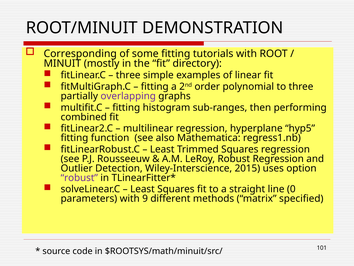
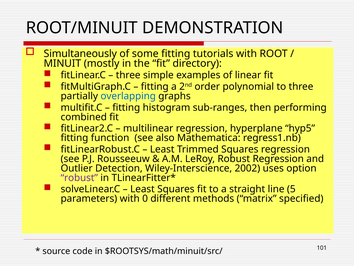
Corresponding: Corresponding -> Simultaneously
overlapping colour: purple -> blue
2015: 2015 -> 2002
0: 0 -> 5
9: 9 -> 0
